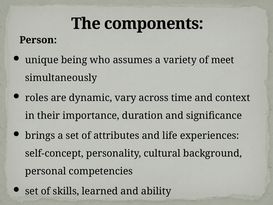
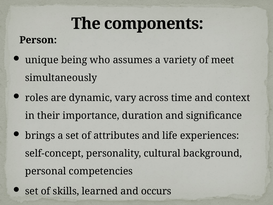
ability: ability -> occurs
